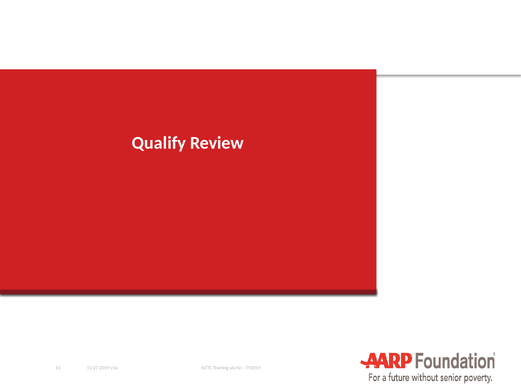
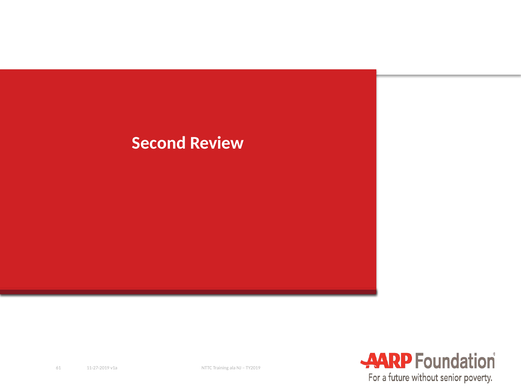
Qualify: Qualify -> Second
